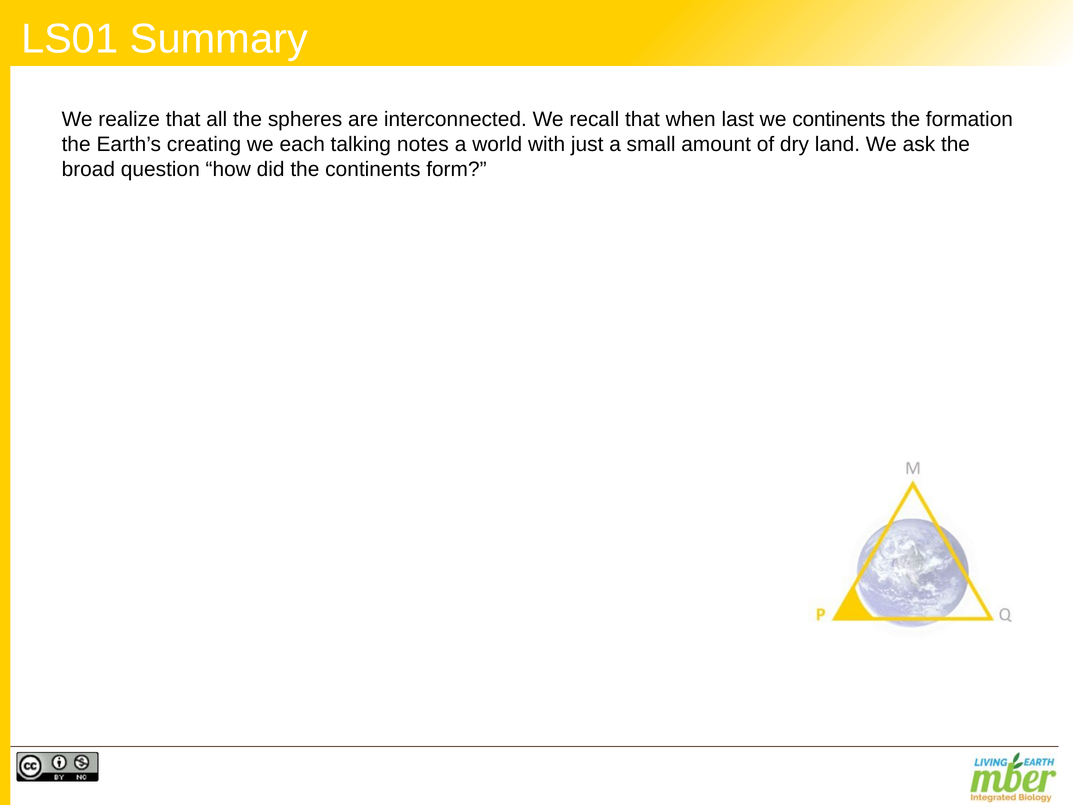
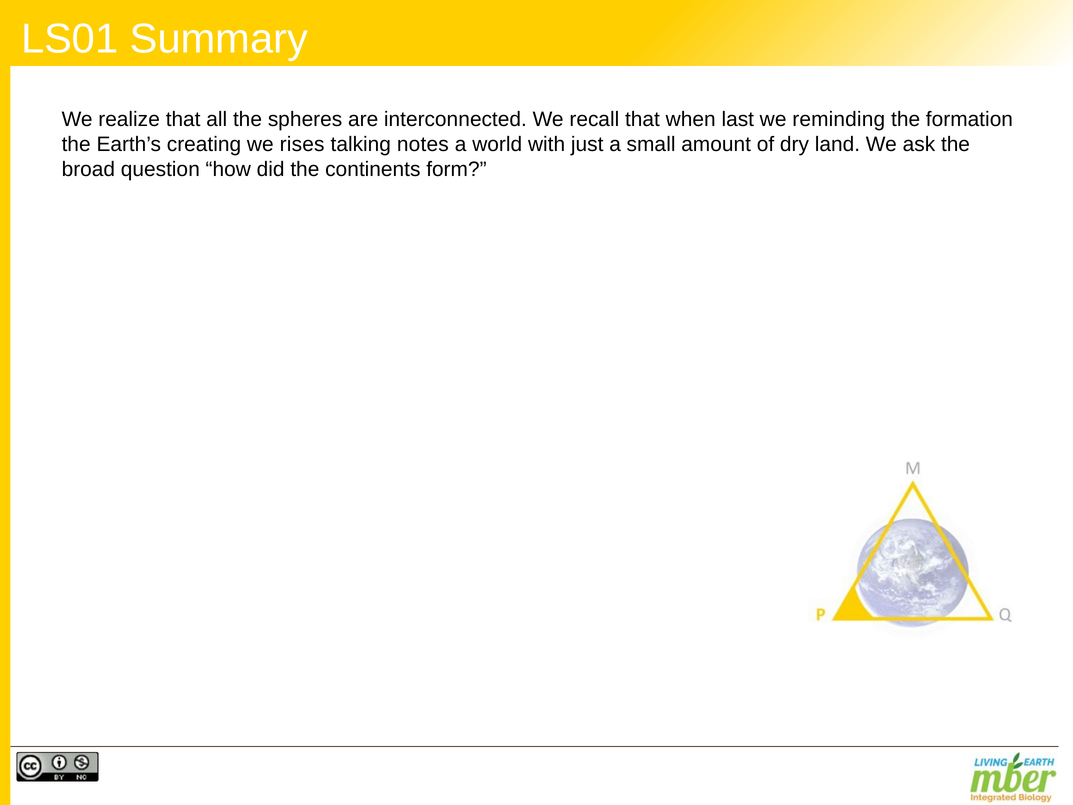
we continents: continents -> reminding
each: each -> rises
